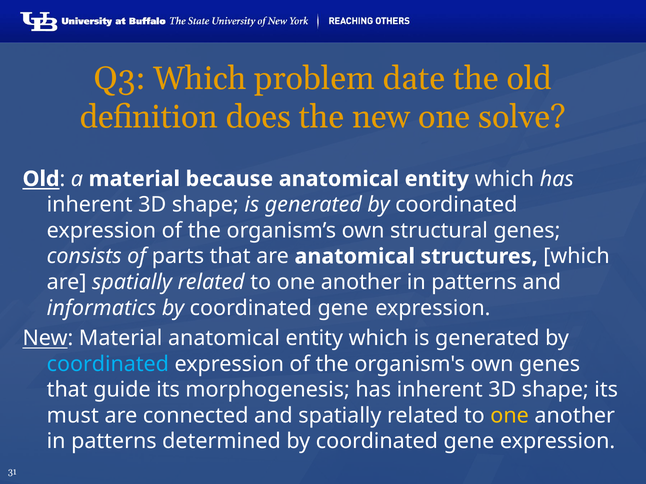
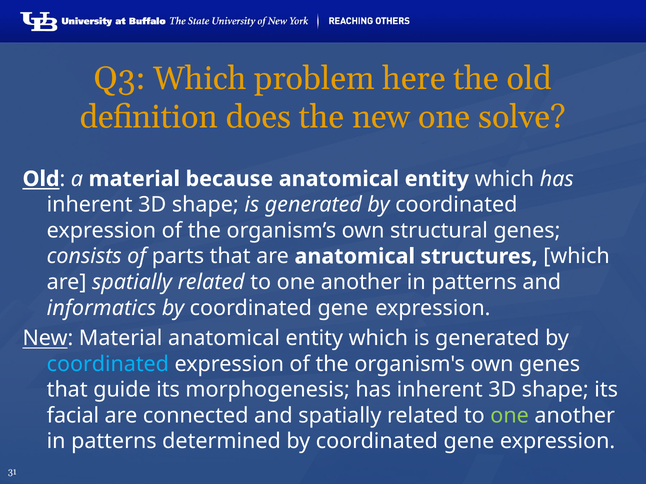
date: date -> here
must: must -> facial
one at (510, 416) colour: yellow -> light green
